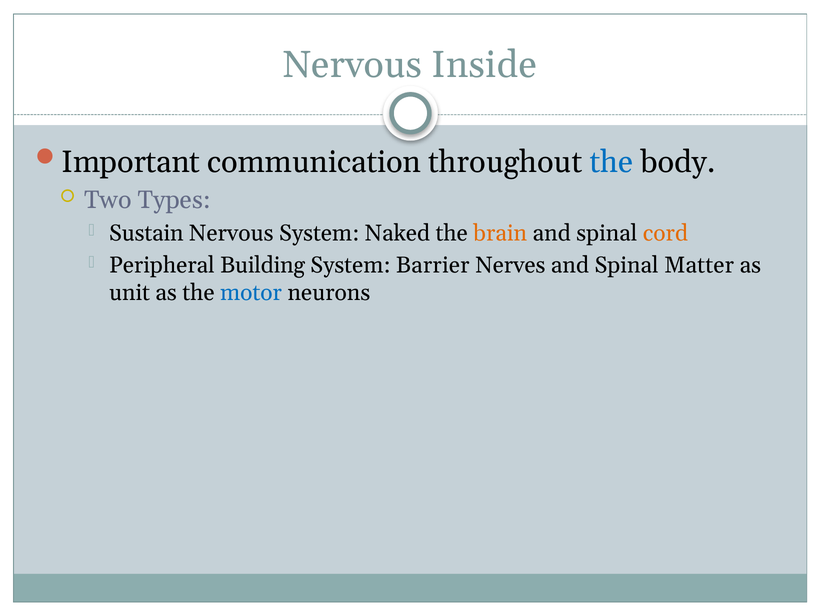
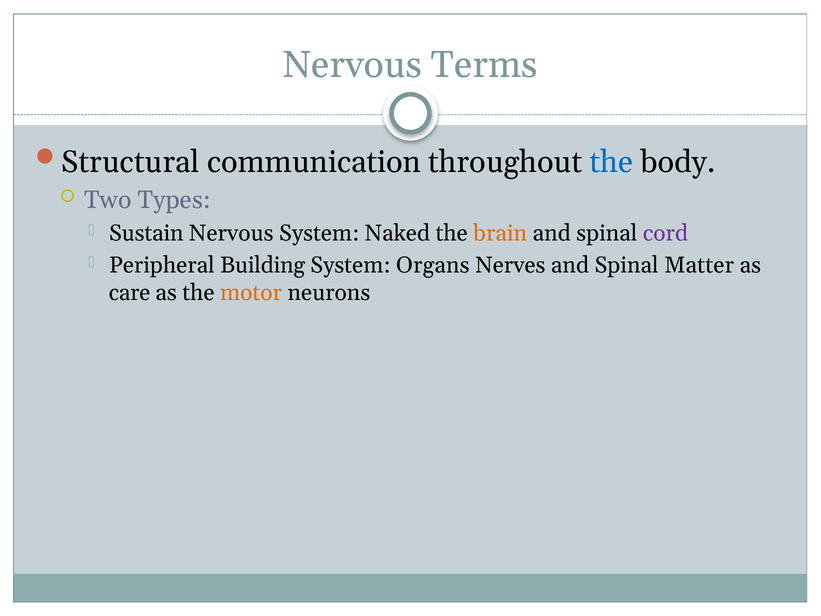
Inside: Inside -> Terms
Important: Important -> Structural
cord colour: orange -> purple
Barrier: Barrier -> Organs
unit: unit -> care
motor colour: blue -> orange
